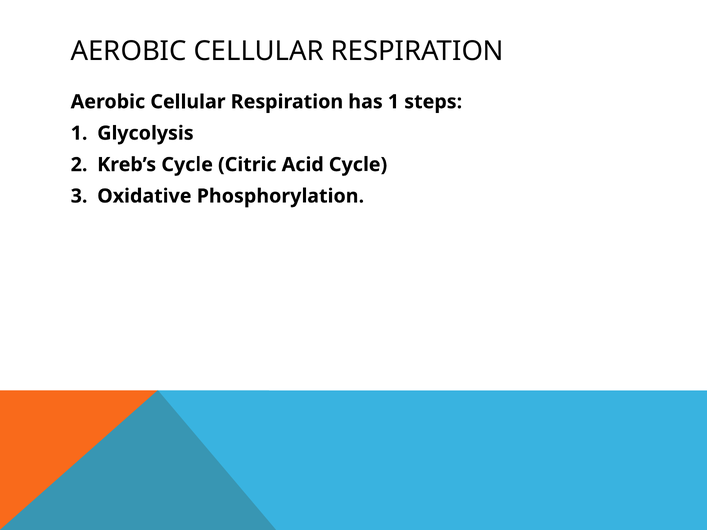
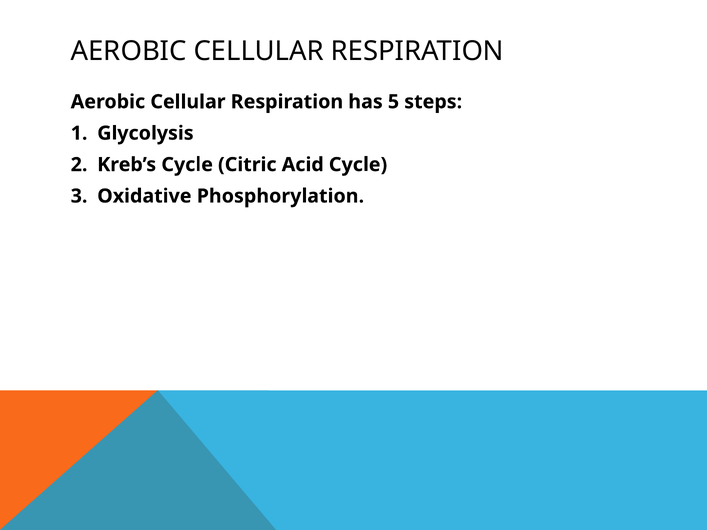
has 1: 1 -> 5
